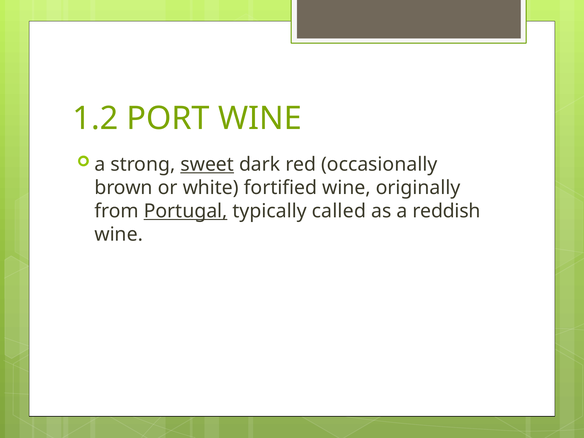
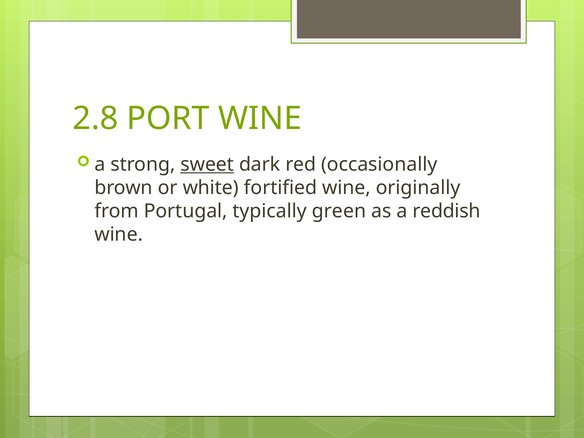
1.2: 1.2 -> 2.8
Portugal underline: present -> none
called: called -> green
